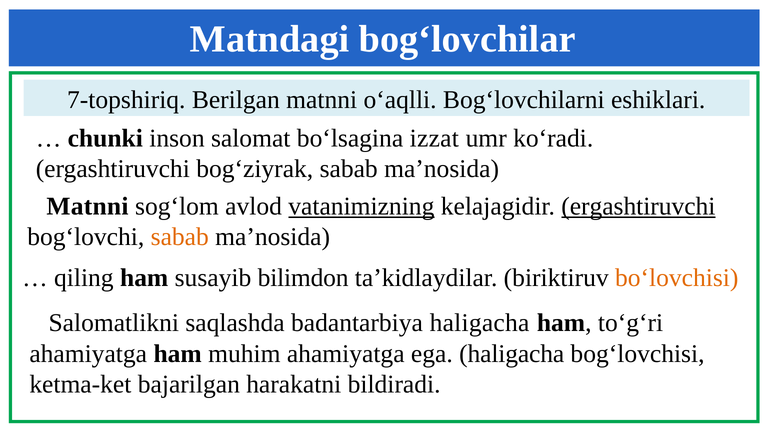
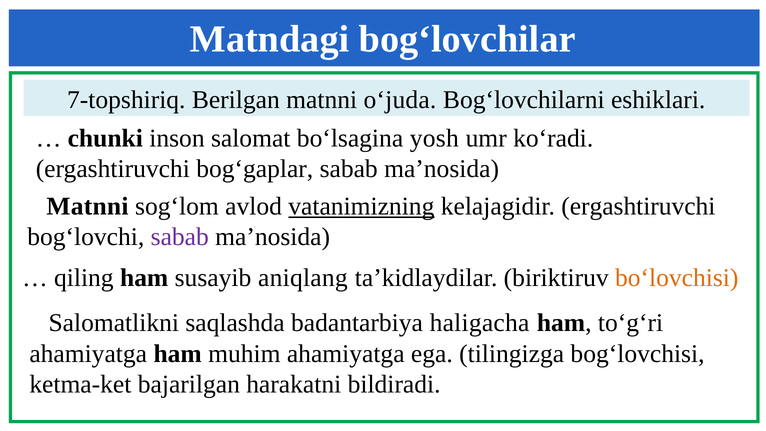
o‘aqlli: o‘aqlli -> o‘juda
izzat: izzat -> yosh
bog‘ziyrak: bog‘ziyrak -> bog‘gaplar
ergashtiruvchi at (638, 206) underline: present -> none
sabab at (180, 237) colour: orange -> purple
bilimdon: bilimdon -> aniqlang
ega haligacha: haligacha -> tilingizga
